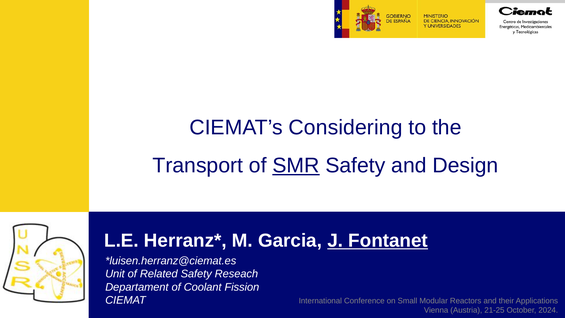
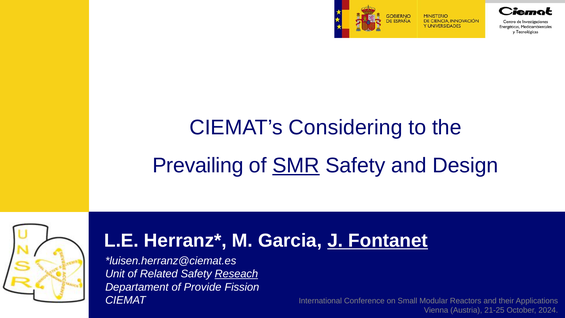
Transport: Transport -> Prevailing
Reseach underline: none -> present
Coolant: Coolant -> Provide
